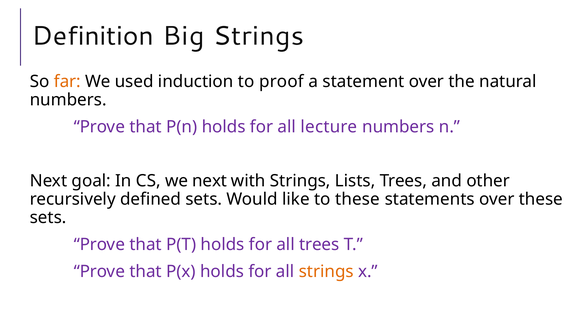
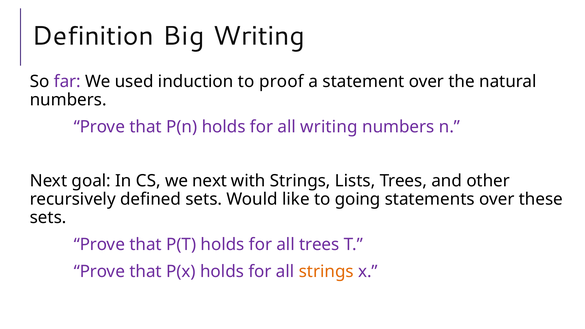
Big Strings: Strings -> Writing
far colour: orange -> purple
all lecture: lecture -> writing
to these: these -> going
